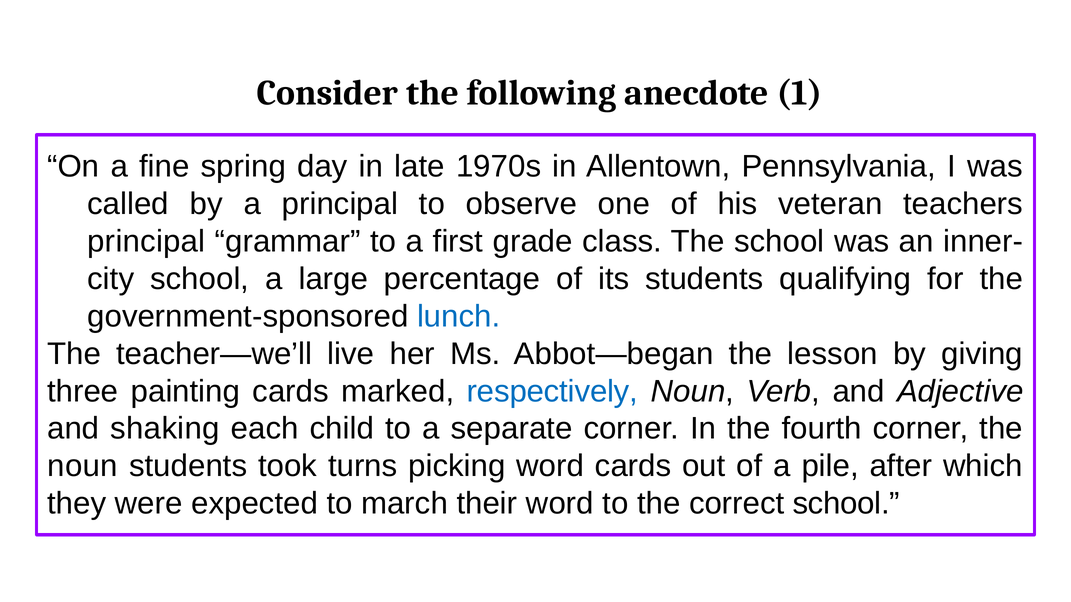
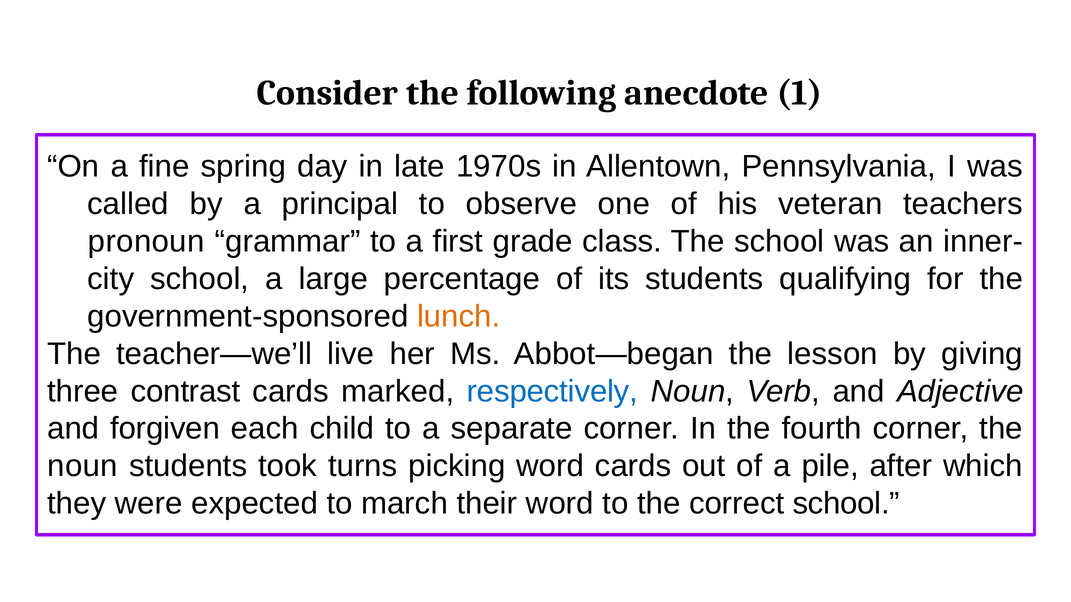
principal at (146, 242): principal -> pronoun
lunch colour: blue -> orange
painting: painting -> contrast
shaking: shaking -> forgiven
